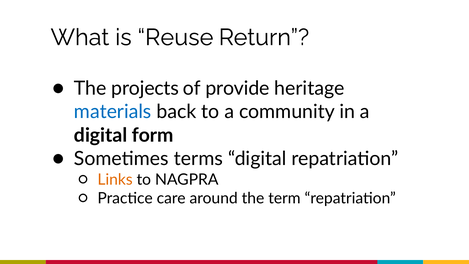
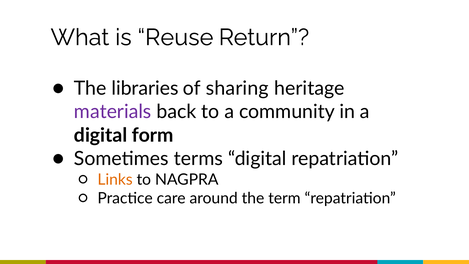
projects: projects -> libraries
provide: provide -> sharing
materials colour: blue -> purple
